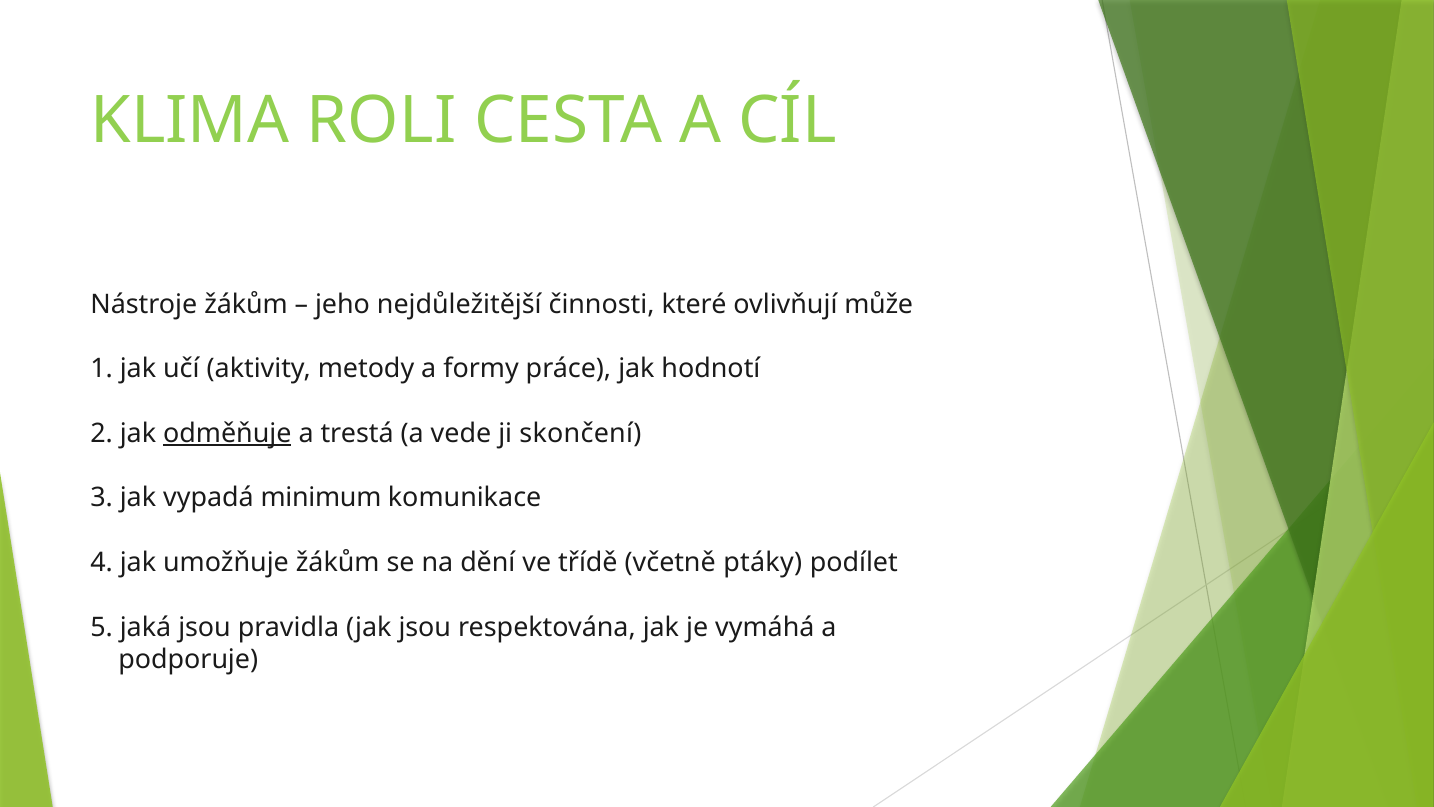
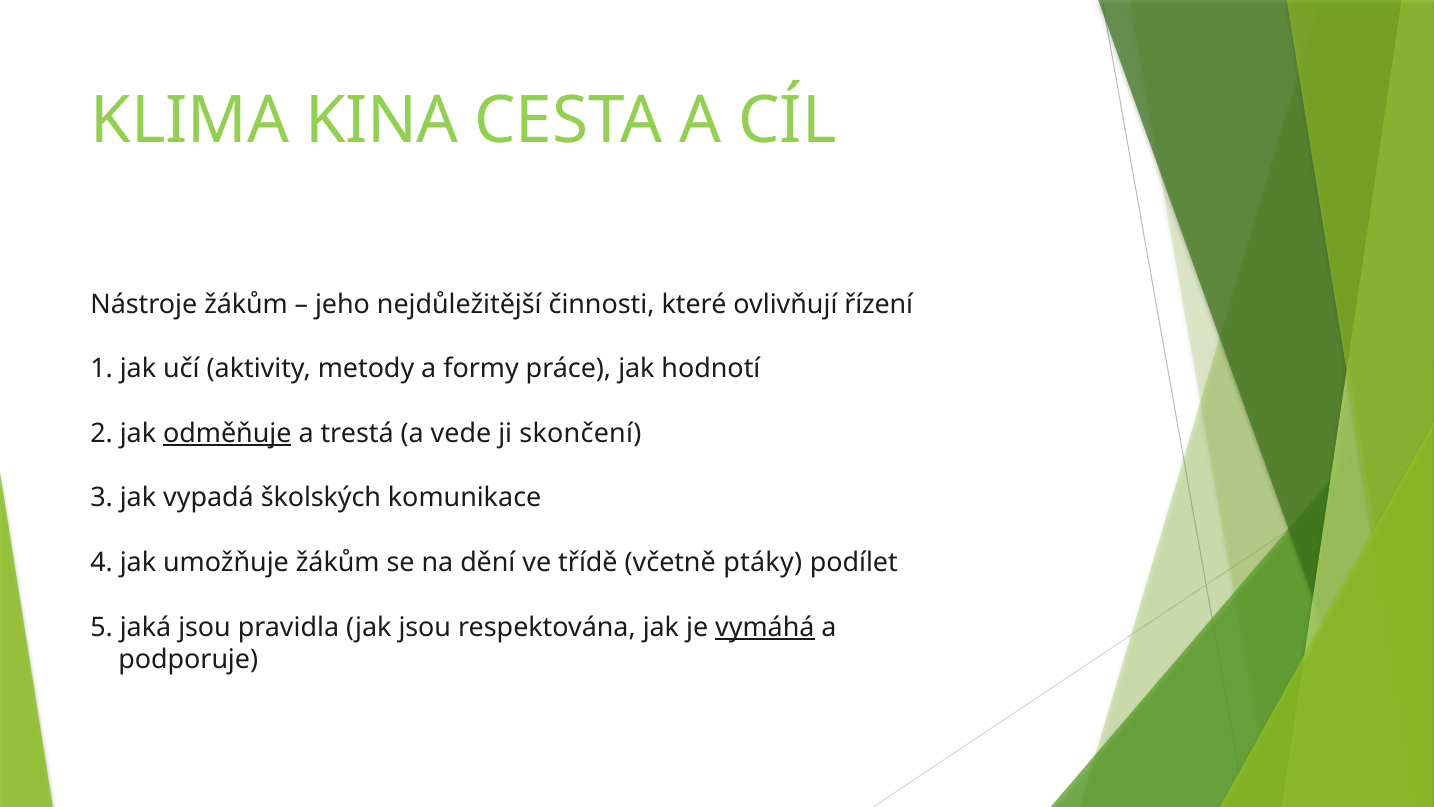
ROLI: ROLI -> KINA
může: může -> řízení
minimum: minimum -> školských
vymáhá underline: none -> present
